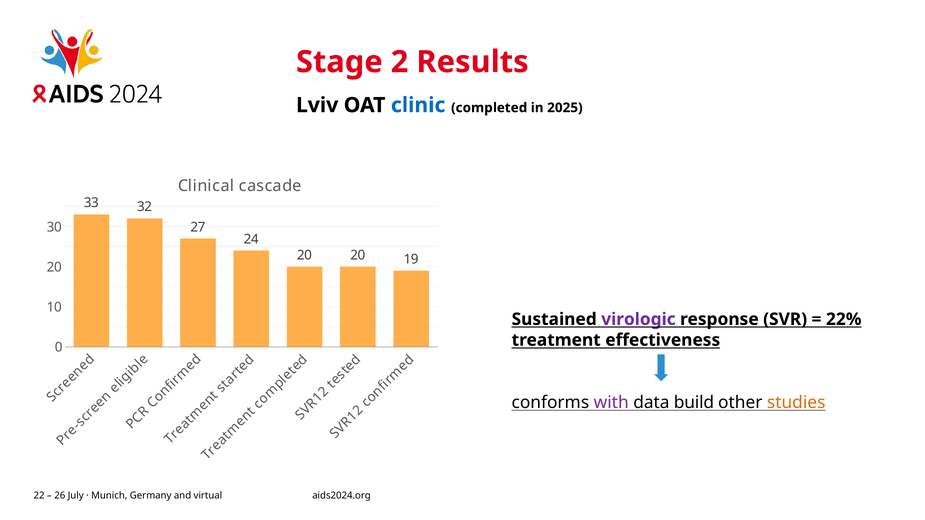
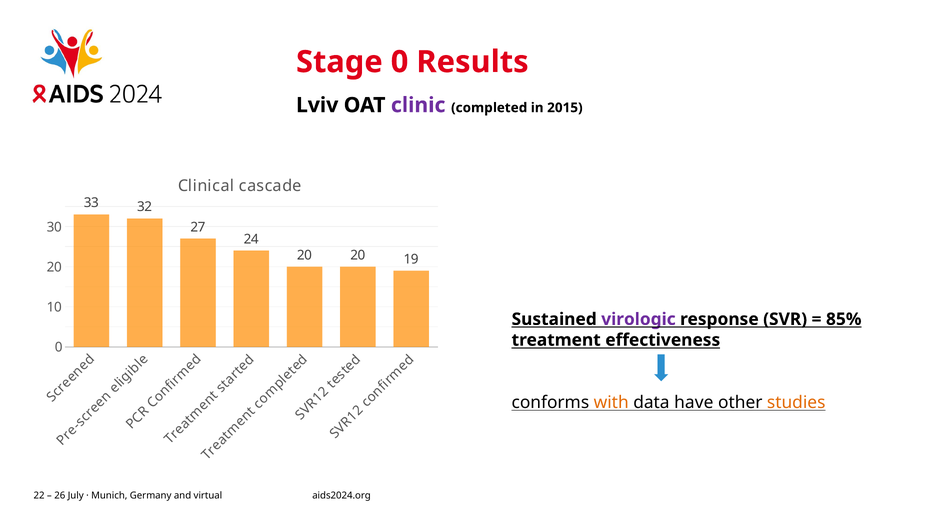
Stage 2: 2 -> 0
clinic colour: blue -> purple
2025: 2025 -> 2015
22%: 22% -> 85%
with colour: purple -> orange
build: build -> have
